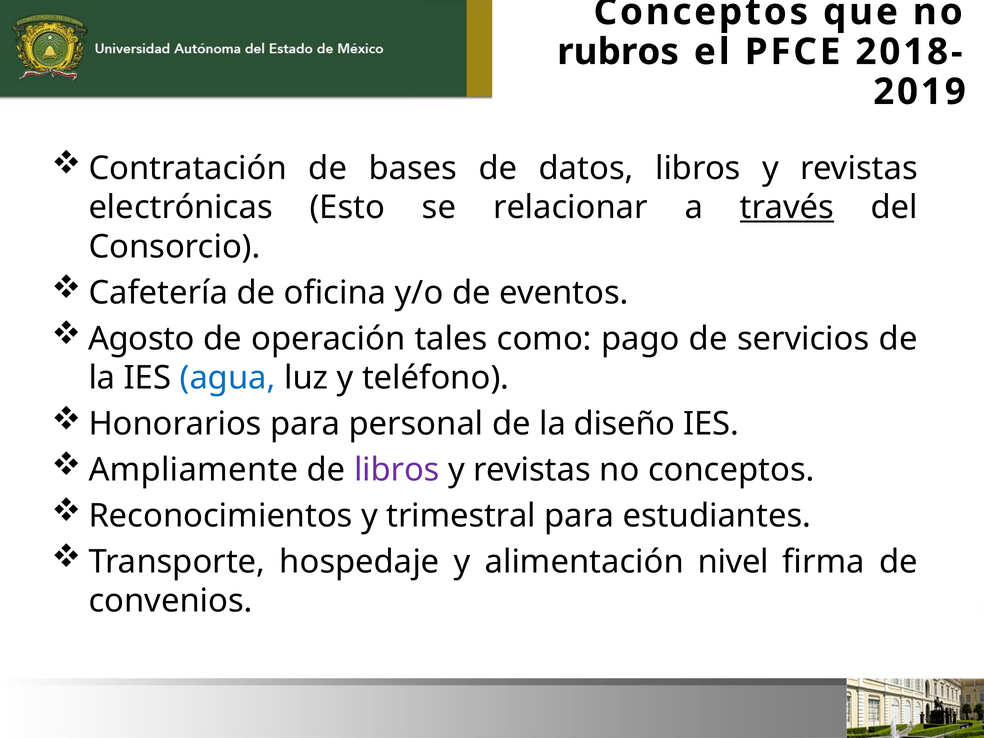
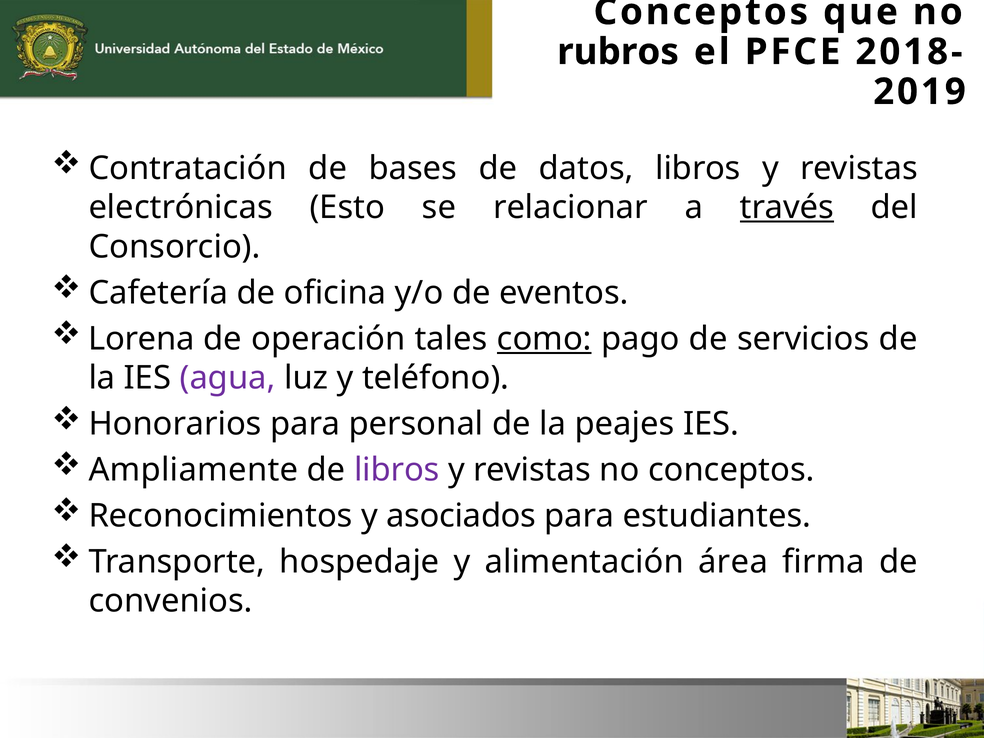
Agosto: Agosto -> Lorena
como underline: none -> present
agua colour: blue -> purple
diseño: diseño -> peajes
trimestral: trimestral -> asociados
nivel: nivel -> área
